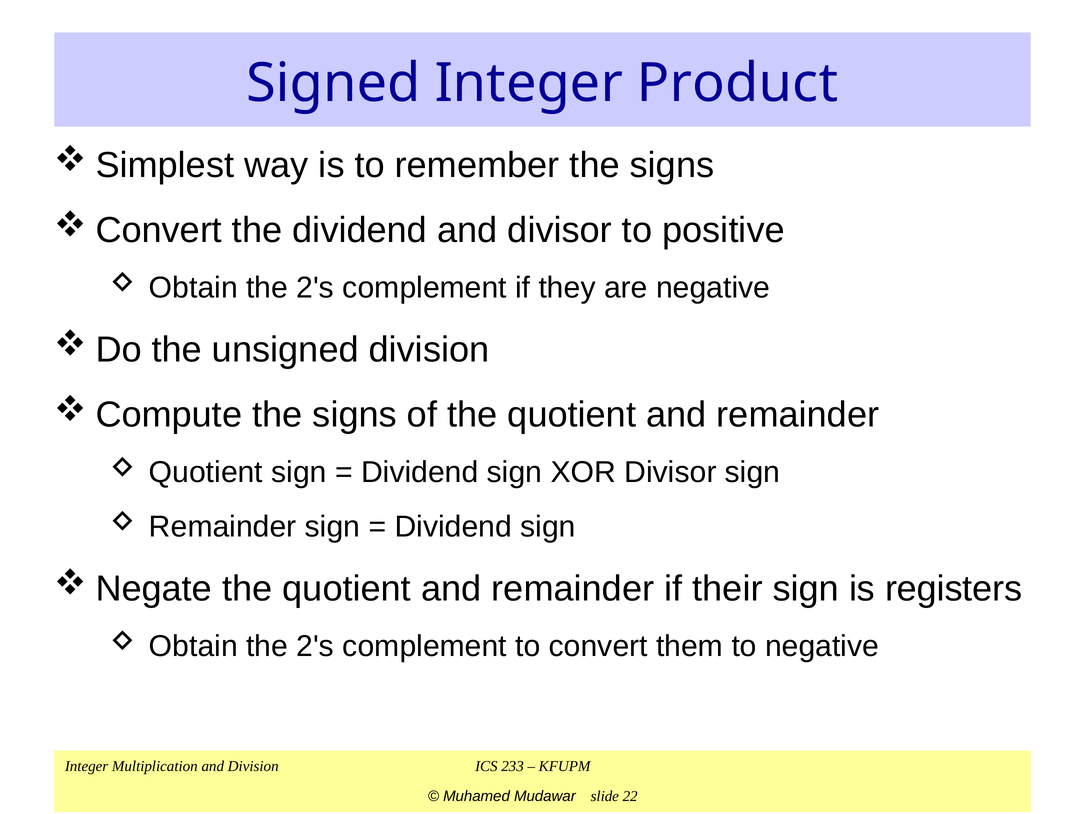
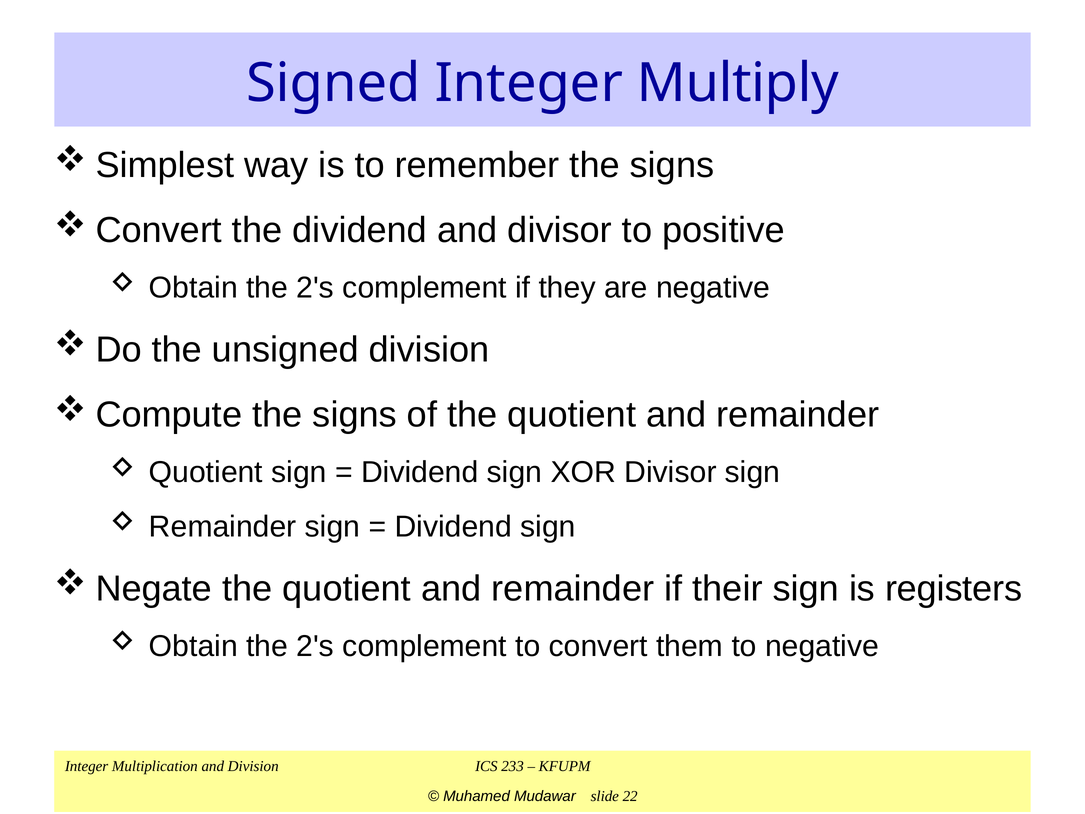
Product: Product -> Multiply
